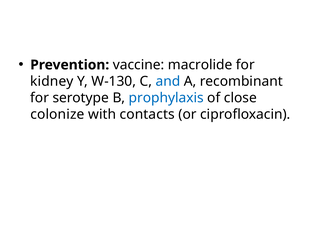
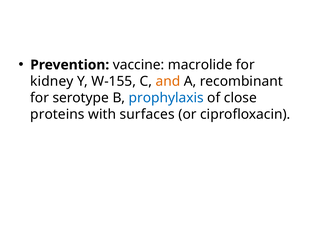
W-130: W-130 -> W-155
and colour: blue -> orange
colonize: colonize -> proteins
contacts: contacts -> surfaces
